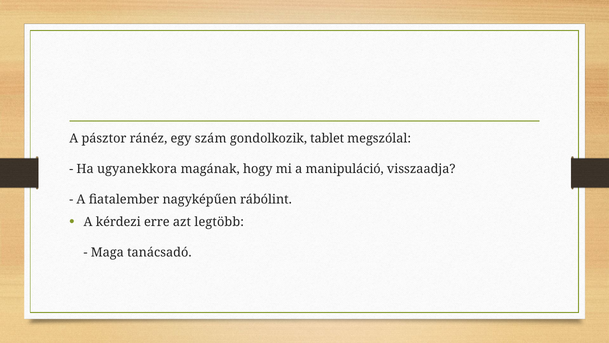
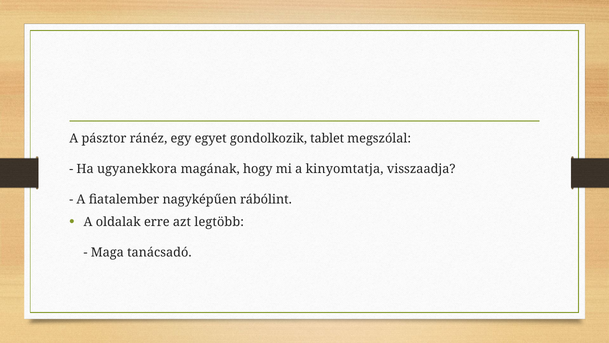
szám: szám -> egyet
manipuláció: manipuláció -> kinyomtatja
kérdezi: kérdezi -> oldalak
